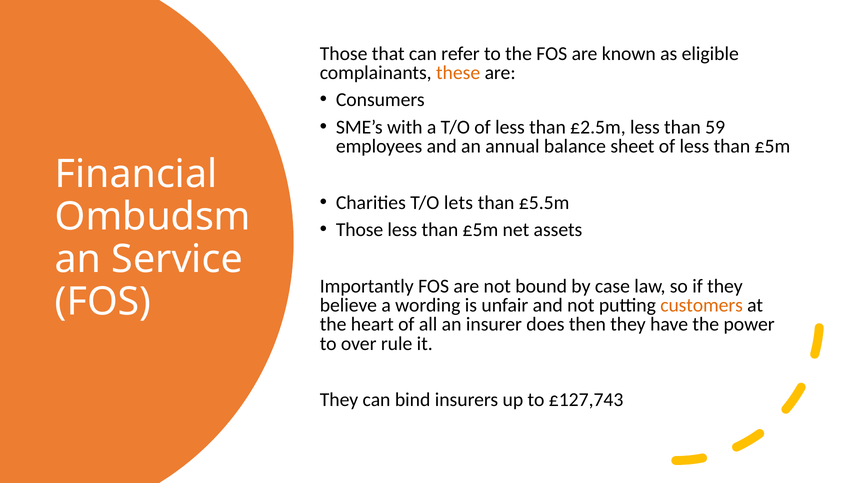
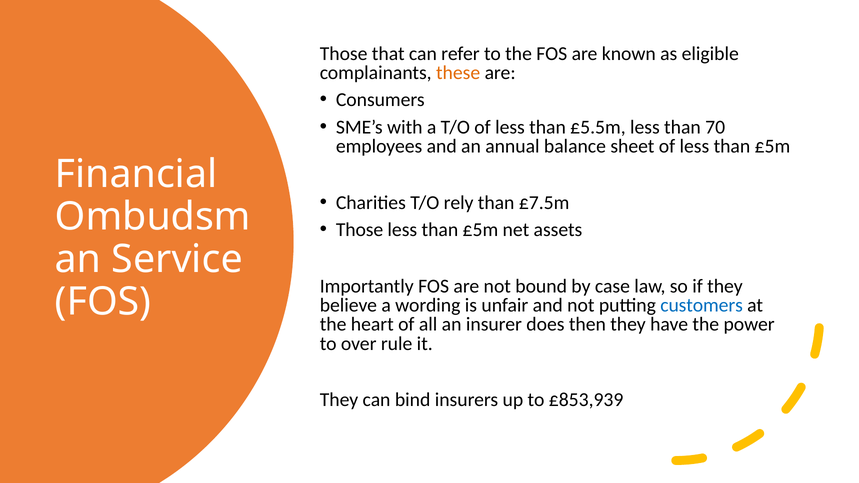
£2.5m: £2.5m -> £5.5m
59: 59 -> 70
lets: lets -> rely
£5.5m: £5.5m -> £7.5m
customers colour: orange -> blue
£127,743: £127,743 -> £853,939
